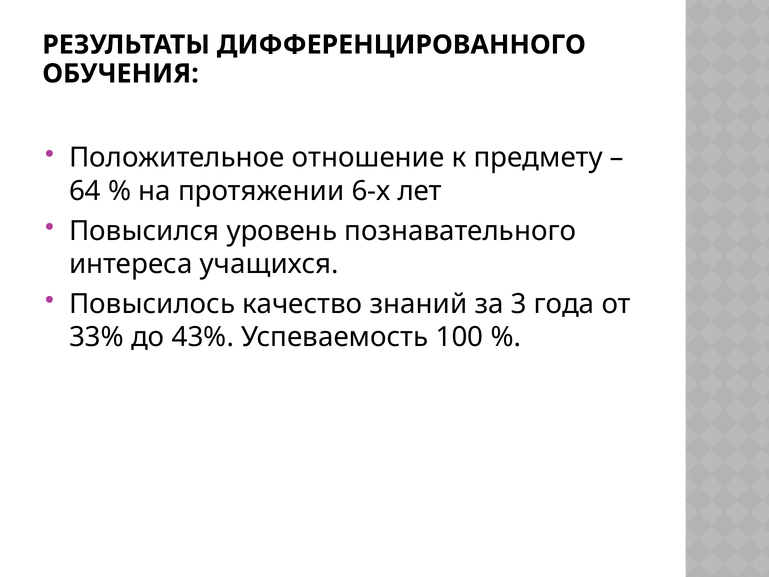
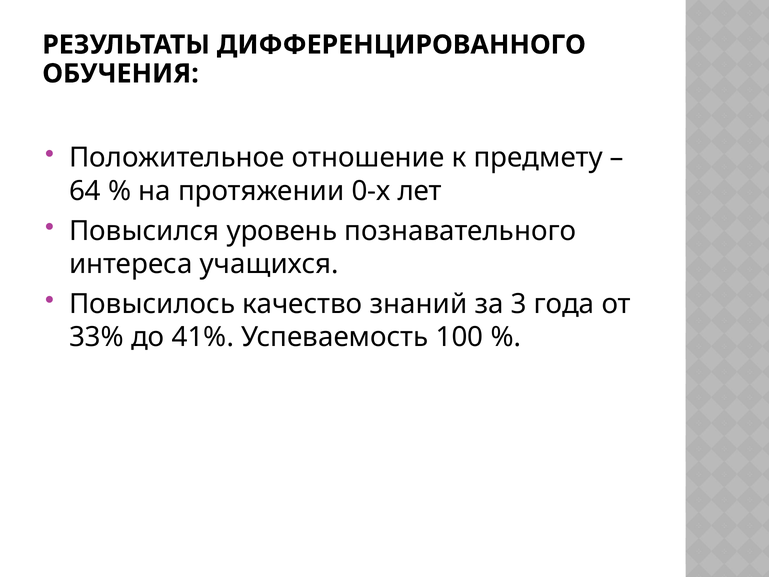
6-х: 6-х -> 0-х
43%: 43% -> 41%
